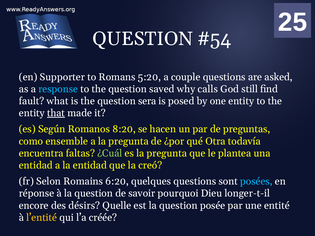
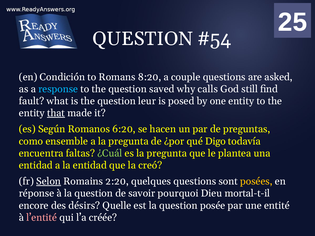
Supporter: Supporter -> Condición
5:20: 5:20 -> 8:20
sera: sera -> leur
8:20: 8:20 -> 6:20
Otra: Otra -> Digo
Selon underline: none -> present
6:20: 6:20 -> 2:20
posées colour: light blue -> yellow
longer-t-il: longer-t-il -> mortal-t-il
l’entité colour: yellow -> pink
